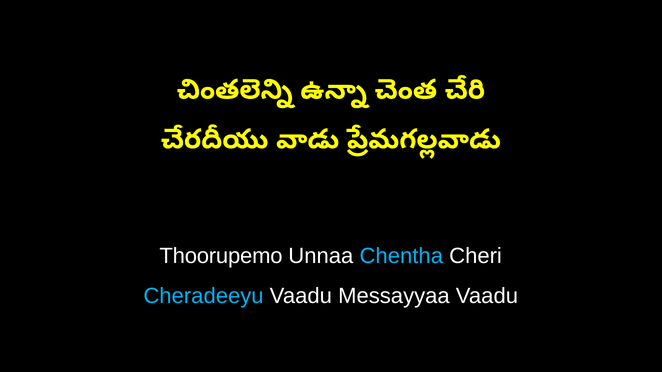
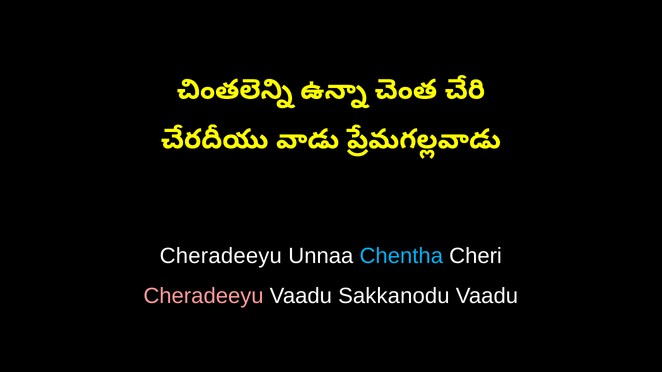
Thoorupemo at (221, 256): Thoorupemo -> Cheradeeyu
Cheradeeyu at (204, 296) colour: light blue -> pink
Messayyaa: Messayyaa -> Sakkanodu
